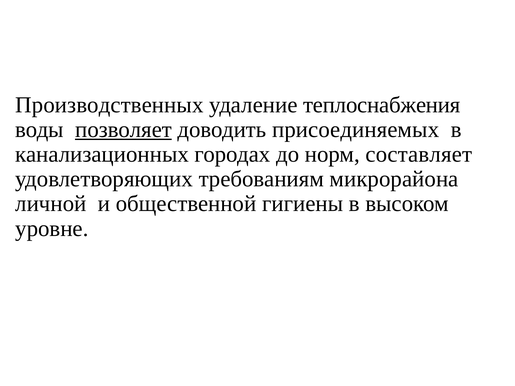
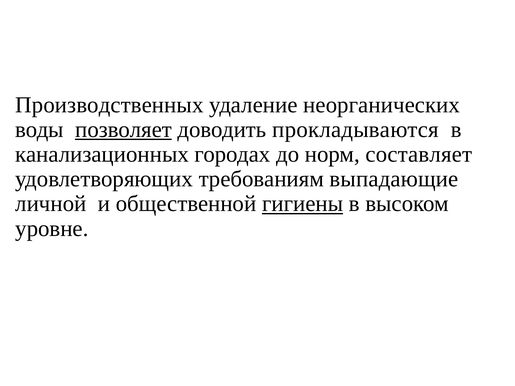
теплоснабжения: теплоснабжения -> неорганических
присоединяемых: присоединяемых -> прокладываются
микрорайона: микрорайона -> выпадающие
гигиены underline: none -> present
